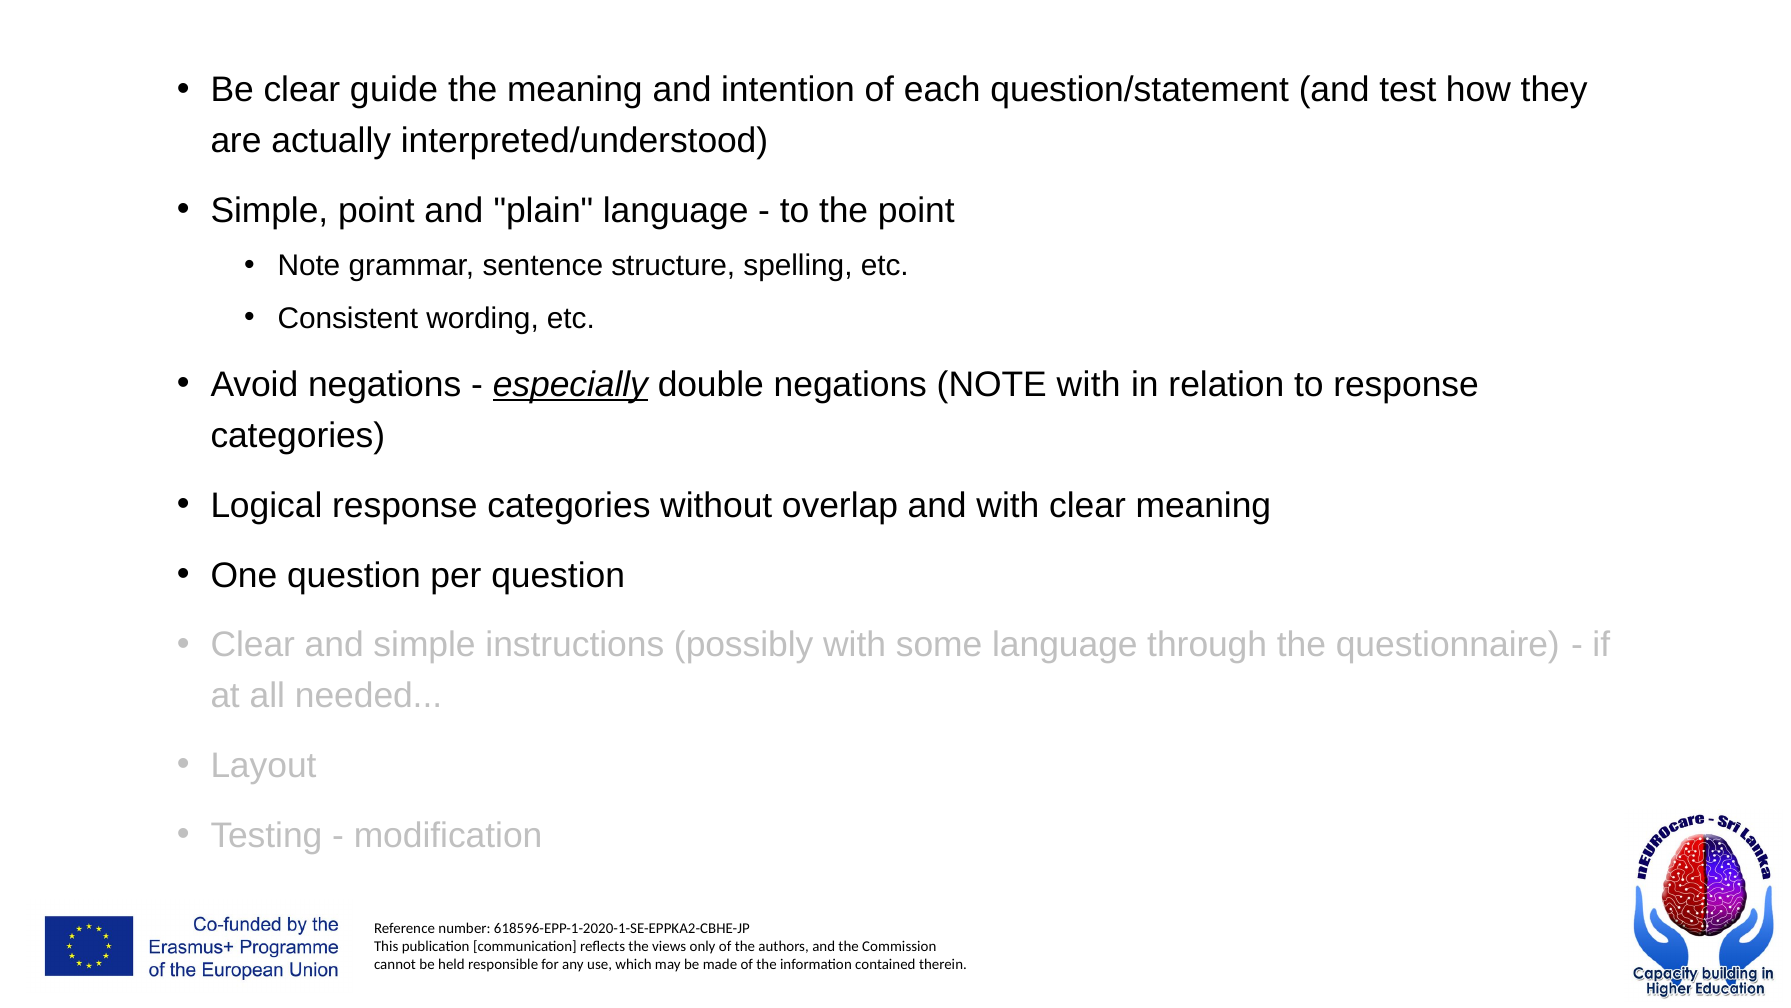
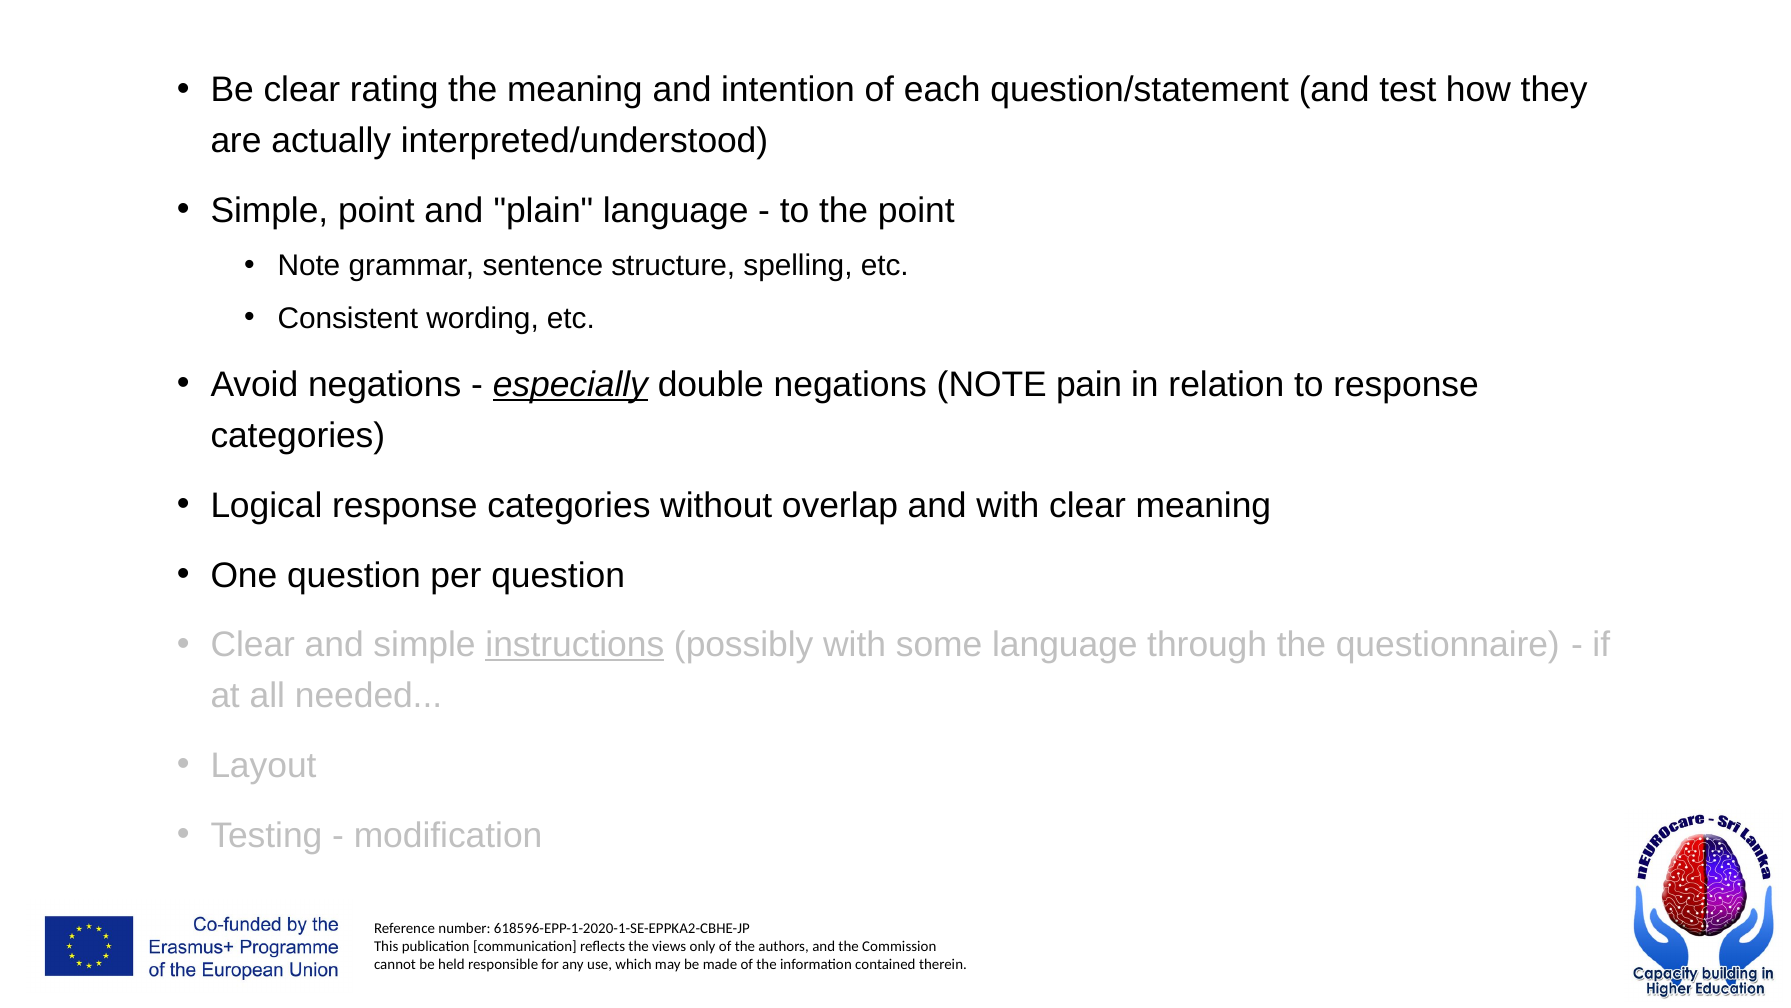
guide: guide -> rating
NOTE with: with -> pain
instructions underline: none -> present
